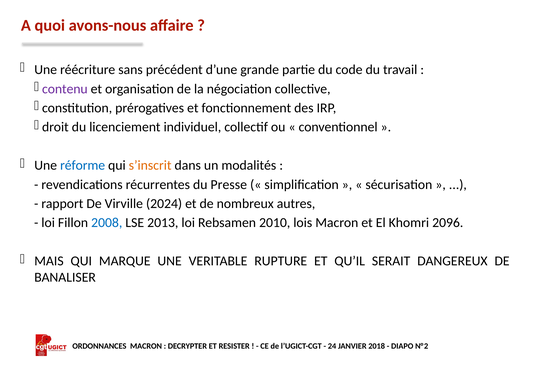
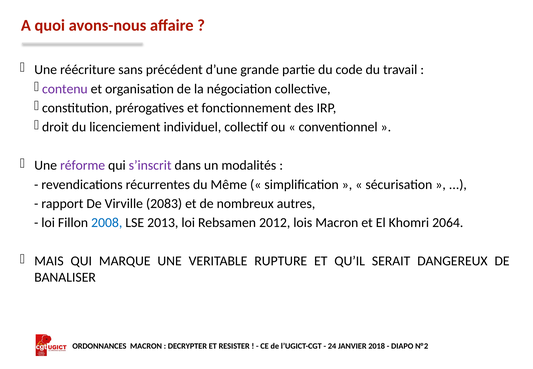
réforme colour: blue -> purple
s’inscrit colour: orange -> purple
Presse: Presse -> Même
2024: 2024 -> 2083
2010: 2010 -> 2012
2096: 2096 -> 2064
